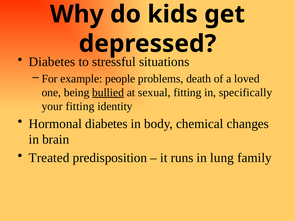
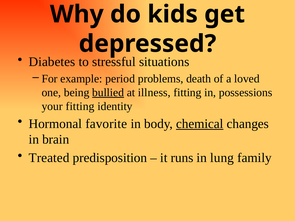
people: people -> period
sexual: sexual -> illness
specifically: specifically -> possessions
Hormonal diabetes: diabetes -> favorite
chemical underline: none -> present
